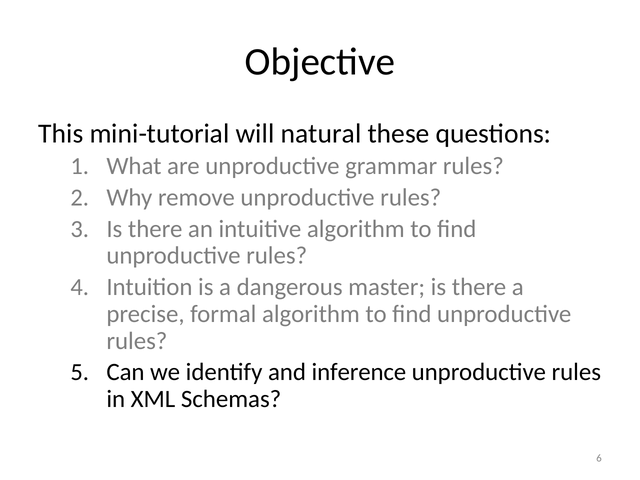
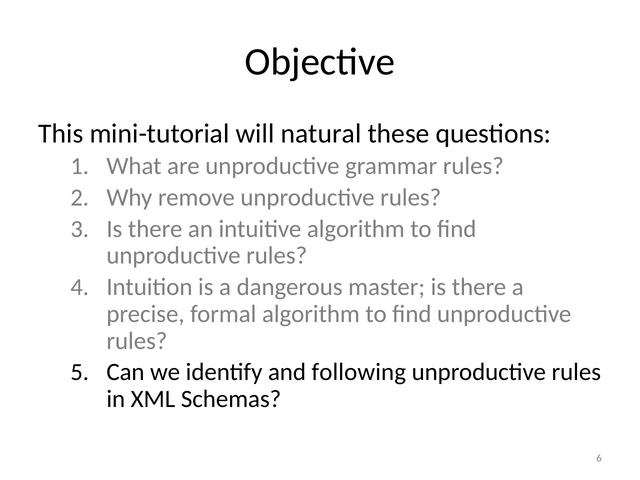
inference: inference -> following
